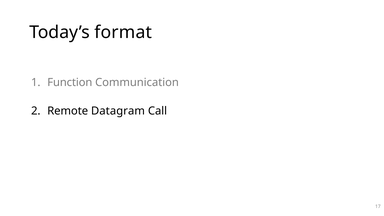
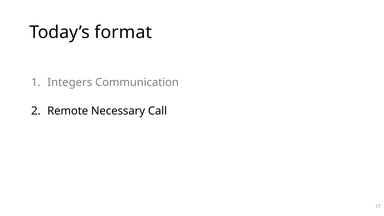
Function: Function -> Integers
Datagram: Datagram -> Necessary
